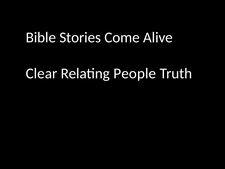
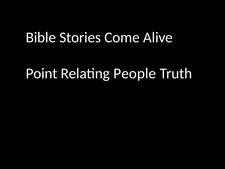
Clear: Clear -> Point
